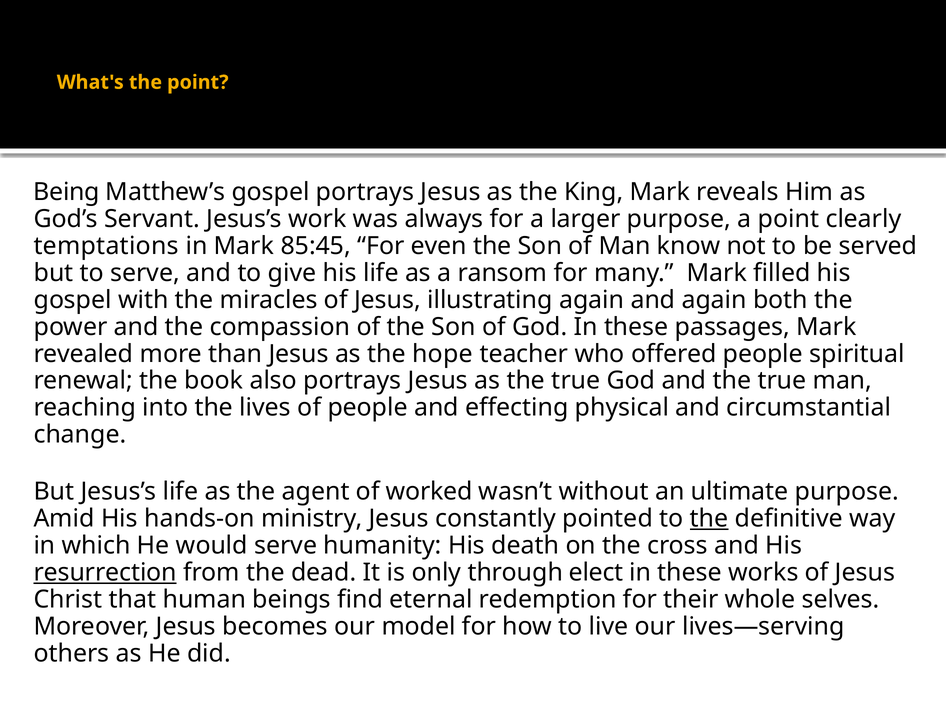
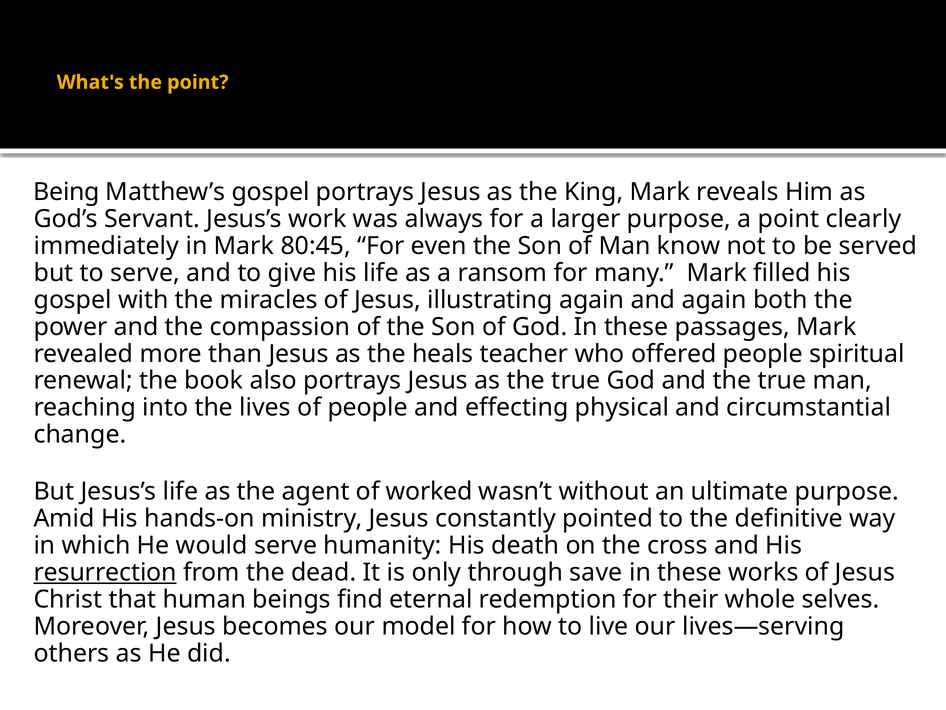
temptations: temptations -> immediately
85:45: 85:45 -> 80:45
hope: hope -> heals
the at (709, 518) underline: present -> none
elect: elect -> save
